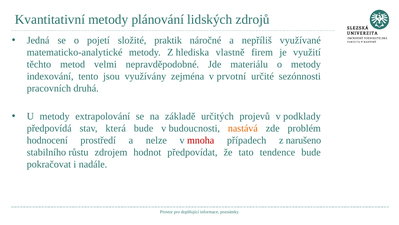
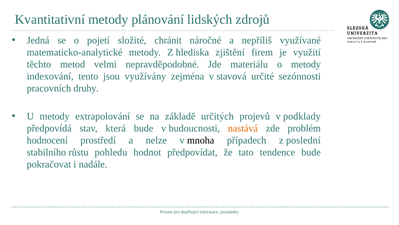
praktik: praktik -> chránit
vlastně: vlastně -> zjištění
prvotní: prvotní -> stavová
druhá: druhá -> druhy
mnoha colour: red -> black
narušeno: narušeno -> poslední
zdrojem: zdrojem -> pohledu
